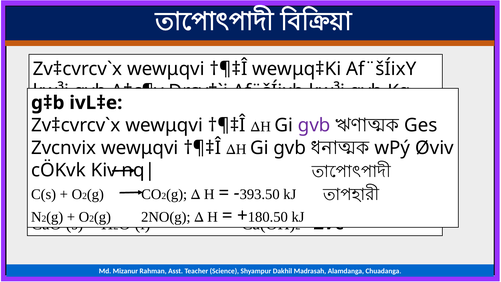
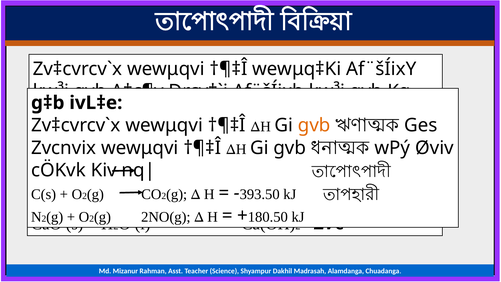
gvb at (314, 125) colour: purple -> orange
